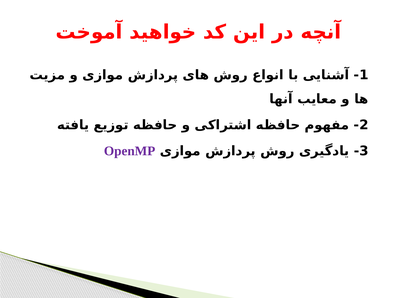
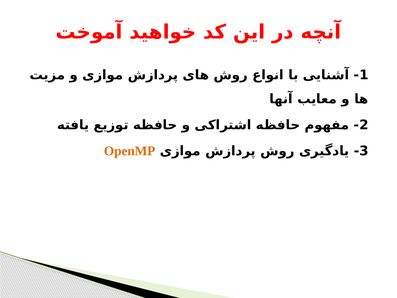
OpenMP colour: purple -> orange
